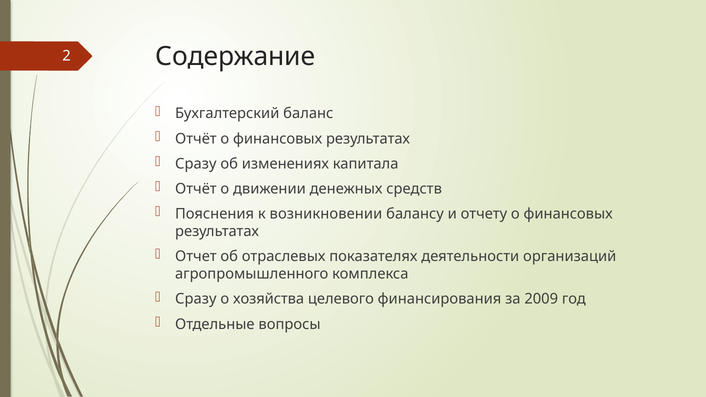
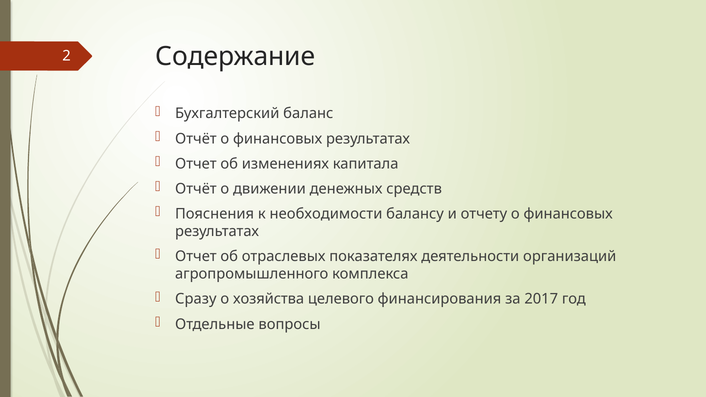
Сразу at (196, 164): Сразу -> Отчет
возникновении: возникновении -> необходимости
2009: 2009 -> 2017
